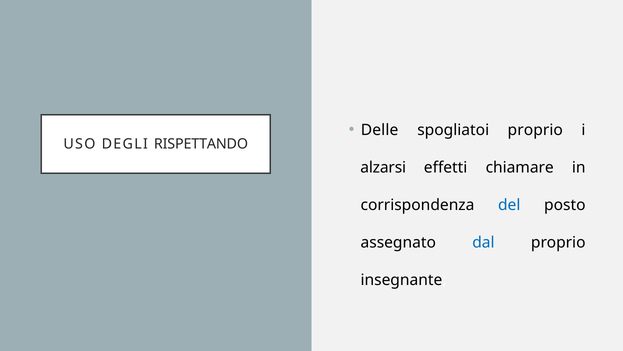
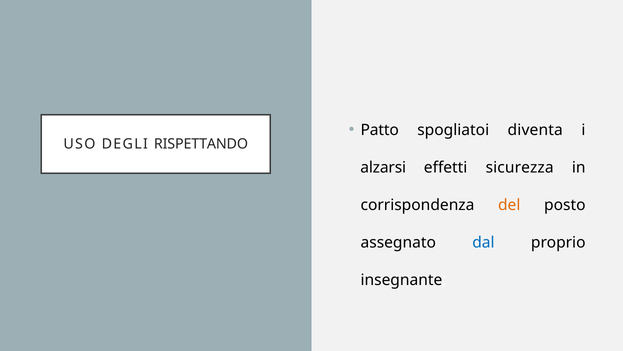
Delle: Delle -> Patto
spogliatoi proprio: proprio -> diventa
chiamare: chiamare -> sicurezza
del colour: blue -> orange
